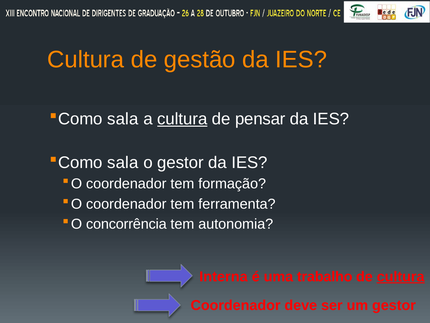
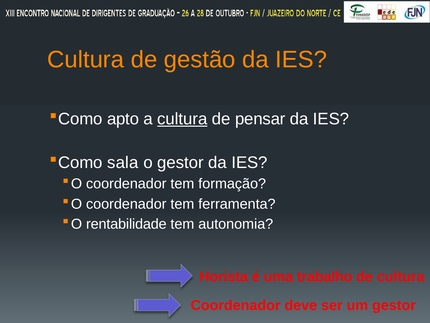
sala at (123, 119): sala -> apto
concorrência: concorrência -> rentabilidade
Interna: Interna -> Horista
cultura at (401, 276) underline: present -> none
